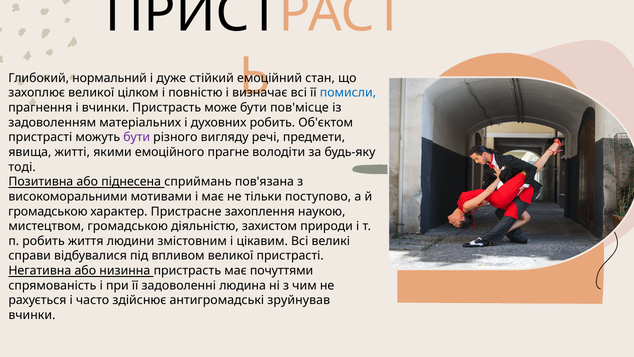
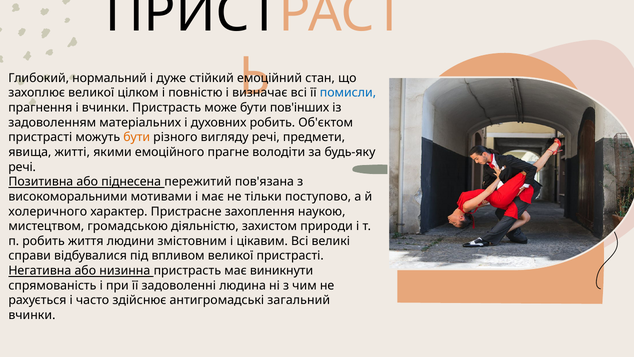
пов'місце: пов'місце -> пов'інших
бути at (137, 137) colour: purple -> orange
тоді at (22, 167): тоді -> речі
сприймань: сприймань -> пережитий
громадською at (48, 211): громадською -> холеричного
почуттями: почуттями -> виникнути
зруйнував: зруйнував -> загальний
